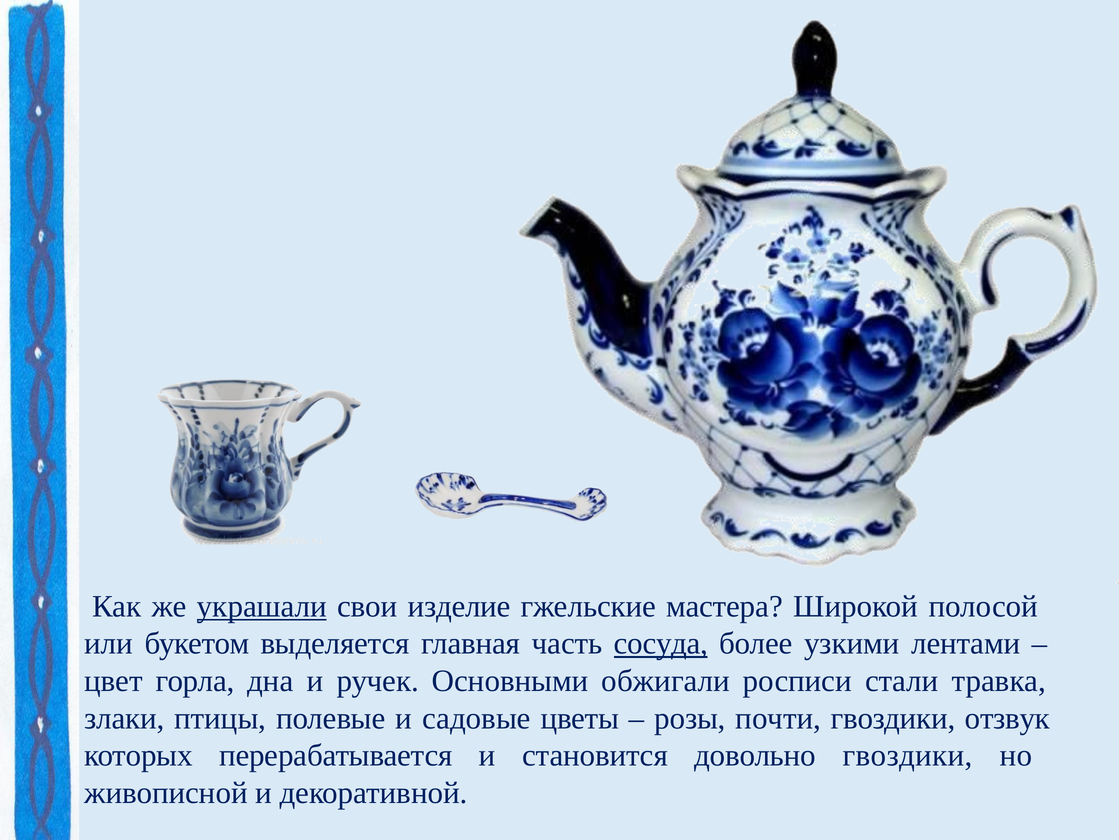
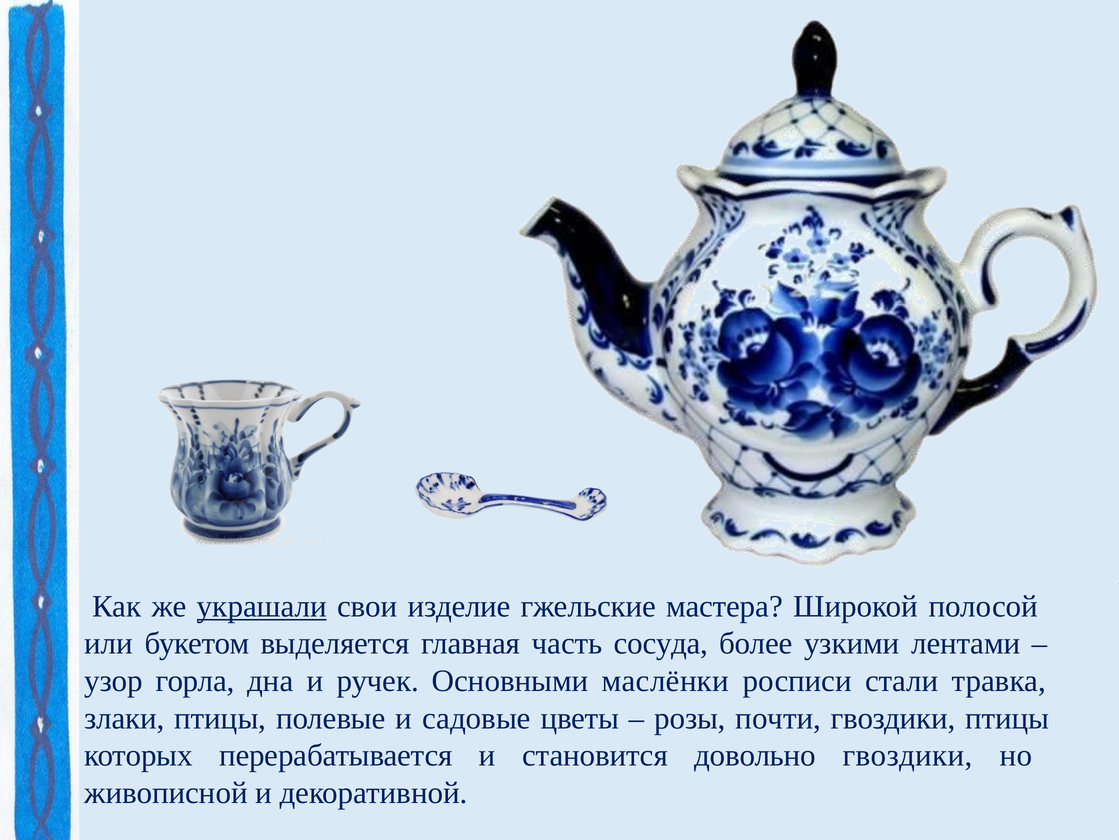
сосуда underline: present -> none
цвет: цвет -> узор
обжигали: обжигали -> маслёнки
гвоздики отзвук: отзвук -> птицы
